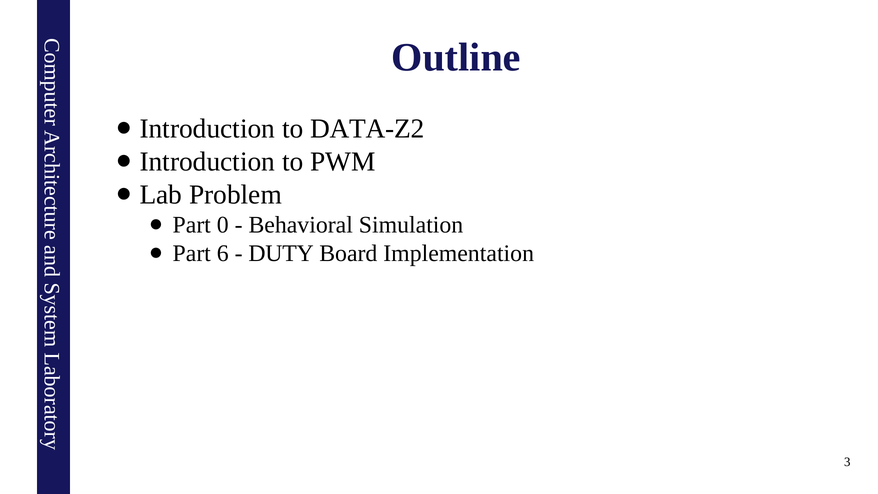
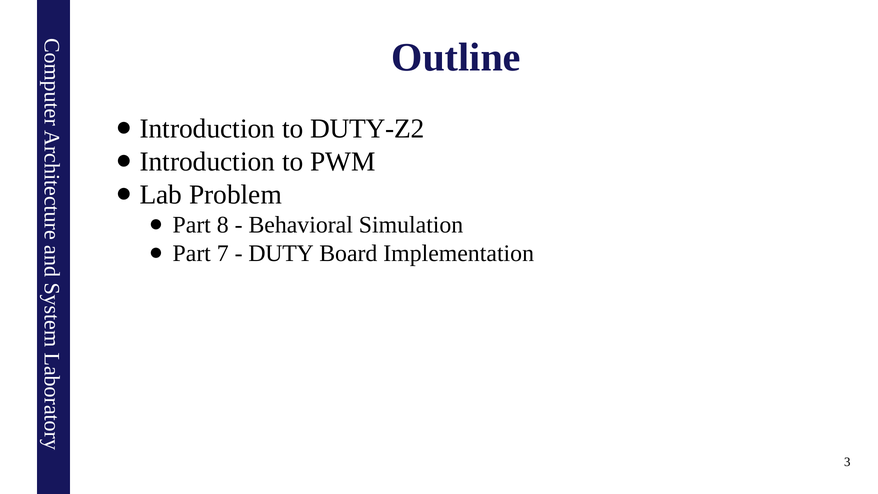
DATA-Z2: DATA-Z2 -> DUTY-Z2
0: 0 -> 8
6: 6 -> 7
